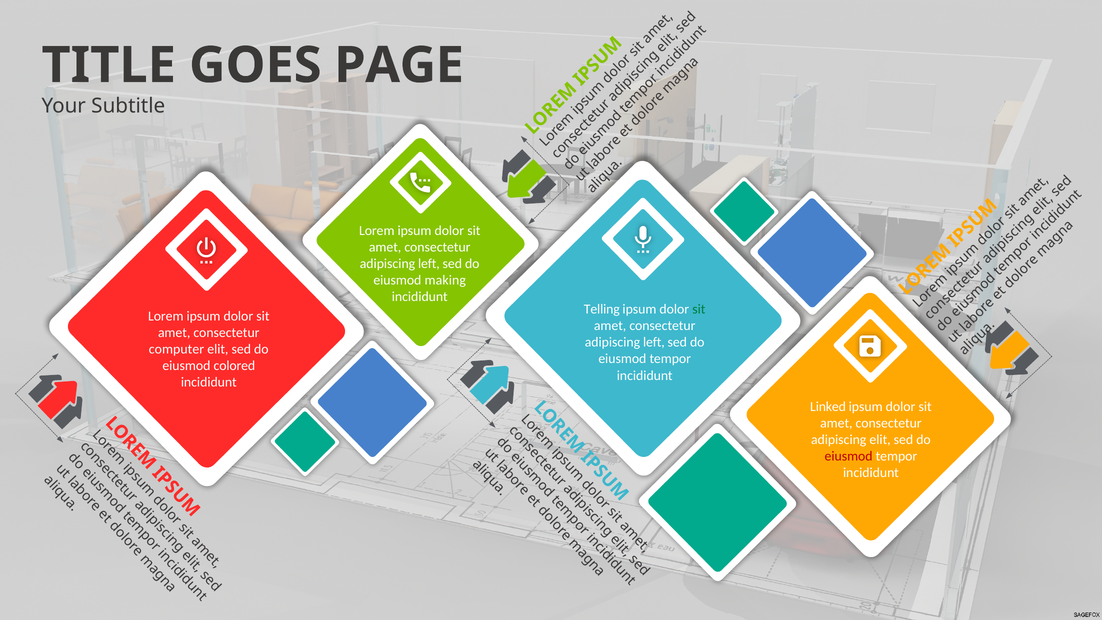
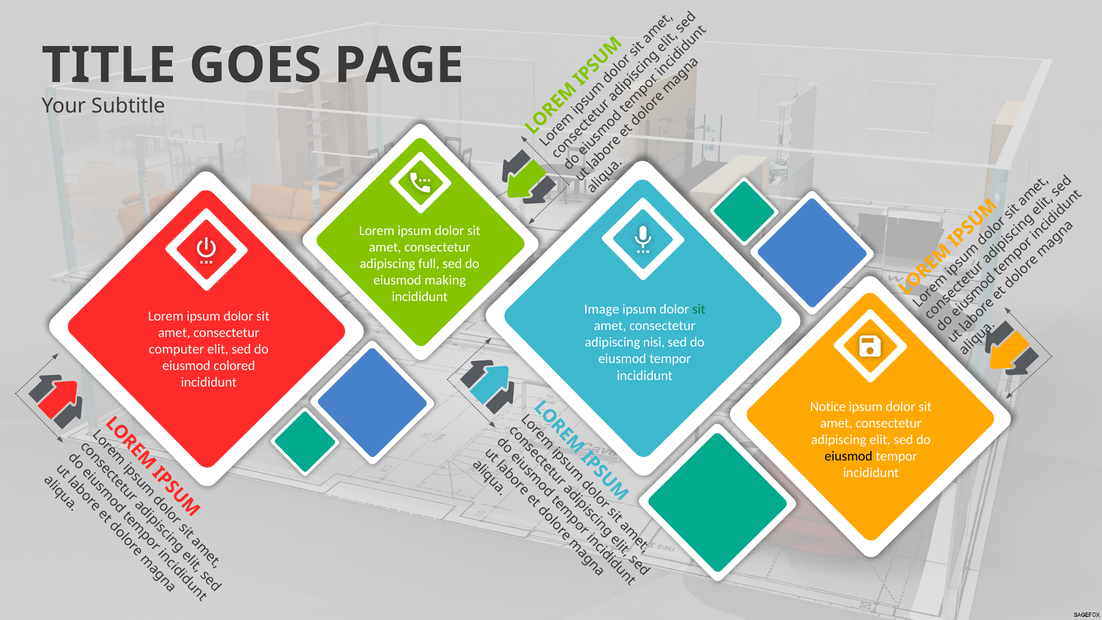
left at (429, 264): left -> full
Telling: Telling -> Image
left at (654, 342): left -> nisi
Linked: Linked -> Notice
eiusmod at (849, 456) colour: red -> black
